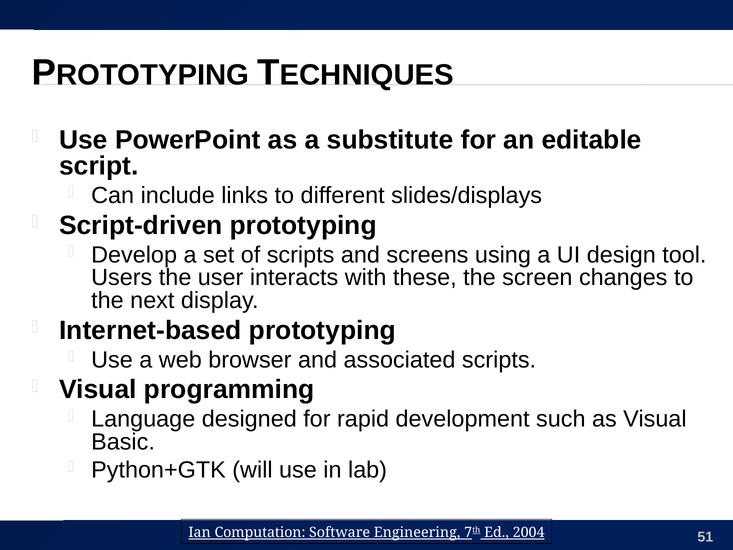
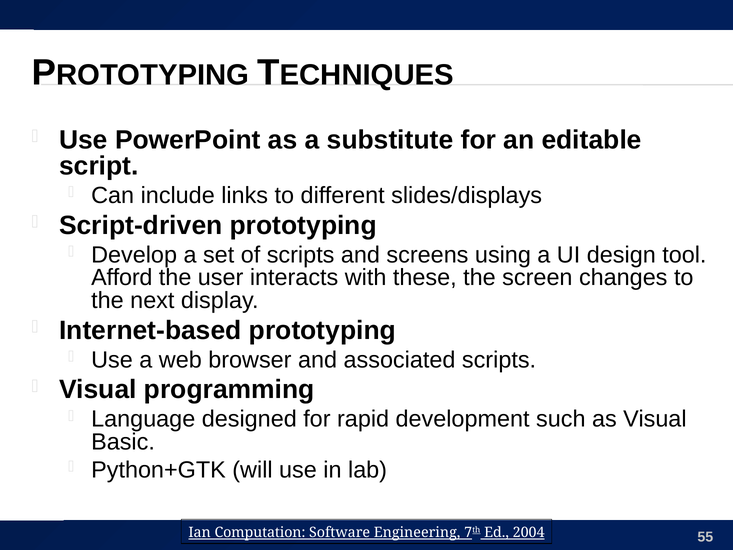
Users: Users -> Afford
51: 51 -> 55
